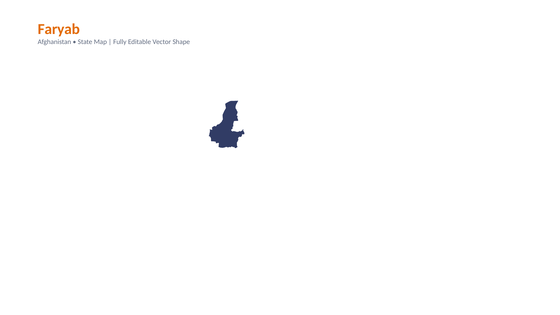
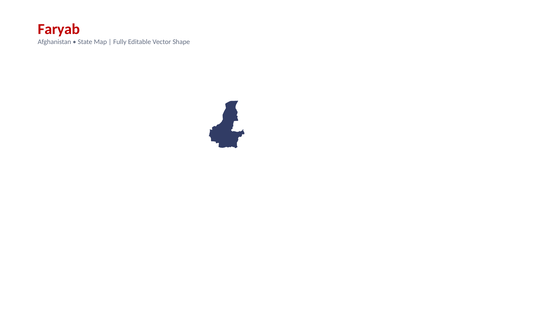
Faryab colour: orange -> red
